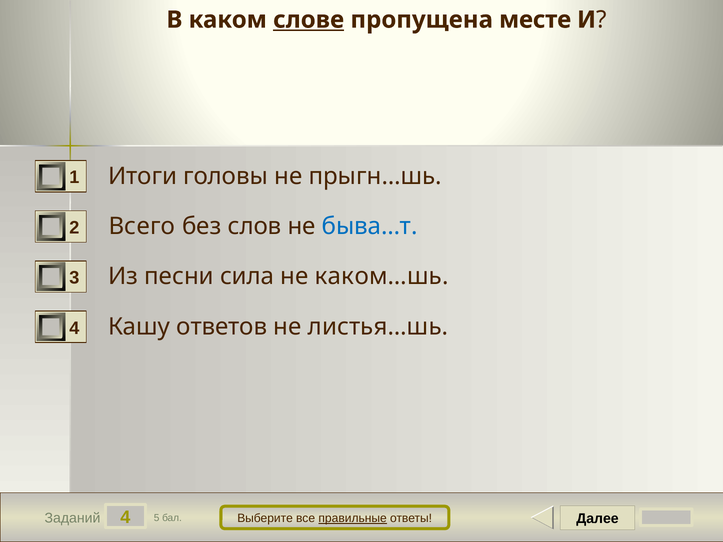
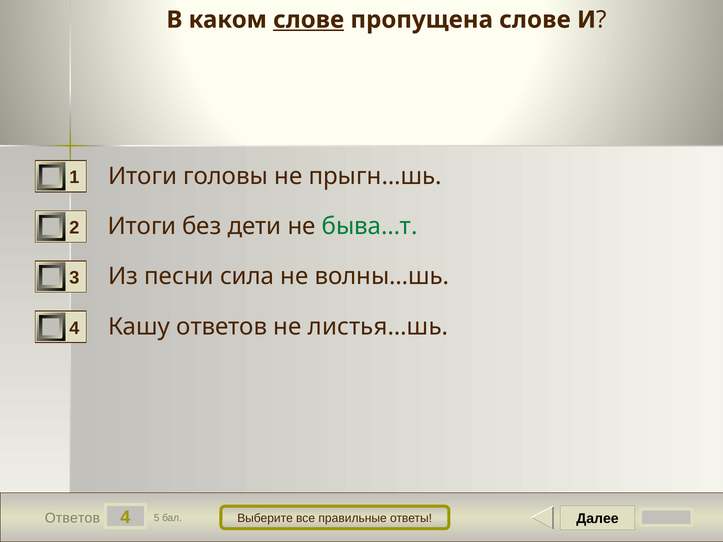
пропущена месте: месте -> слове
Всего at (142, 227): Всего -> Итоги
слов: слов -> дети
быва…т colour: blue -> green
каком…шь: каком…шь -> волны…шь
Заданий at (72, 519): Заданий -> Ответов
правильные underline: present -> none
